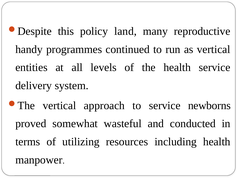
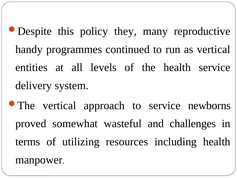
land: land -> they
conducted: conducted -> challenges
